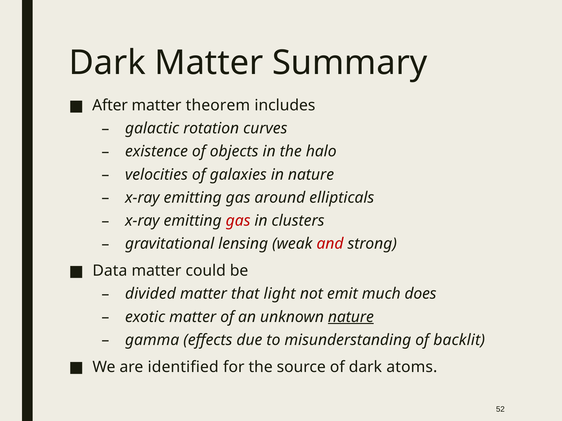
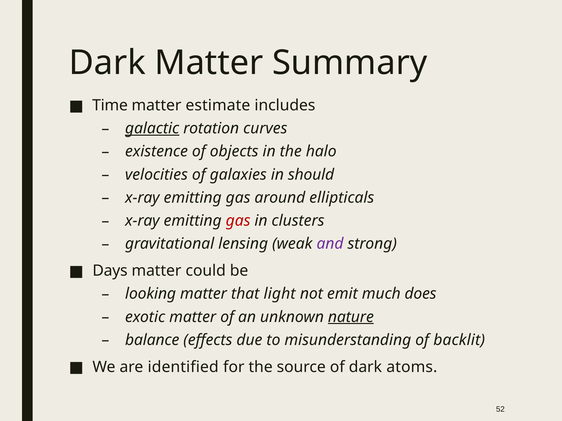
After: After -> Time
theorem: theorem -> estimate
galactic underline: none -> present
in nature: nature -> should
and colour: red -> purple
Data: Data -> Days
divided: divided -> looking
gamma: gamma -> balance
